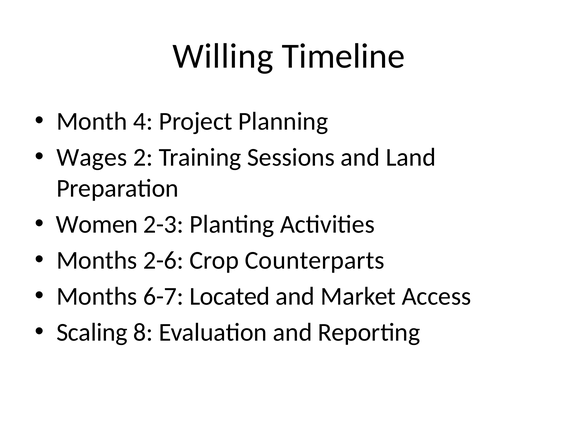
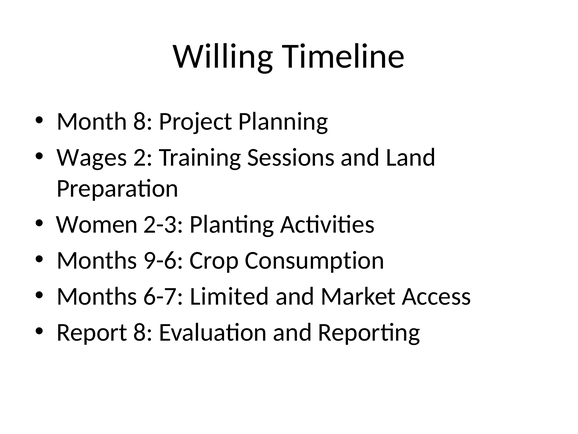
Month 4: 4 -> 8
2-6: 2-6 -> 9-6
Counterparts: Counterparts -> Consumption
Located: Located -> Limited
Scaling: Scaling -> Report
